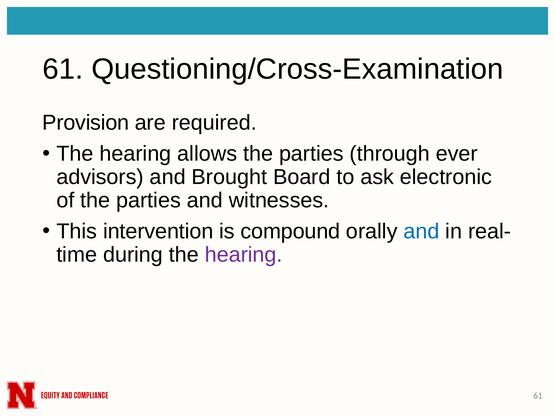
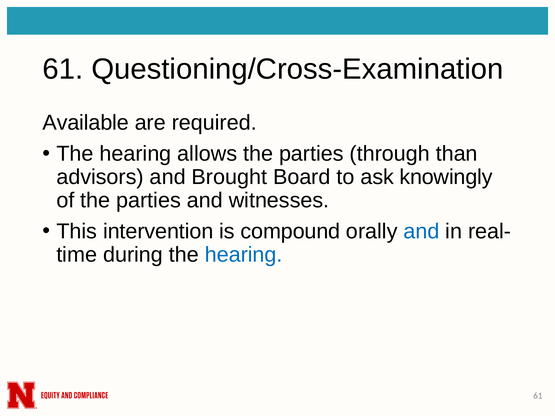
Provision: Provision -> Available
ever: ever -> than
electronic: electronic -> knowingly
hearing at (244, 255) colour: purple -> blue
